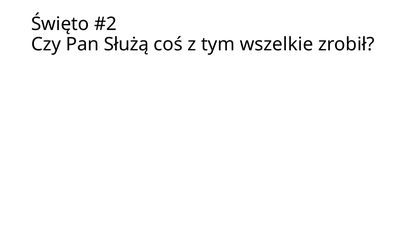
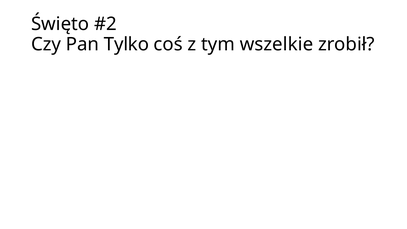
Służą: Służą -> Tylko
